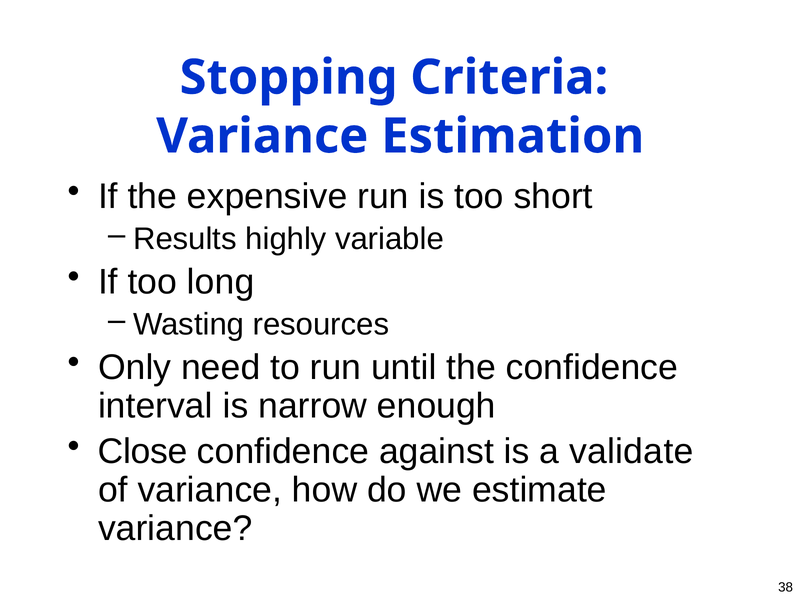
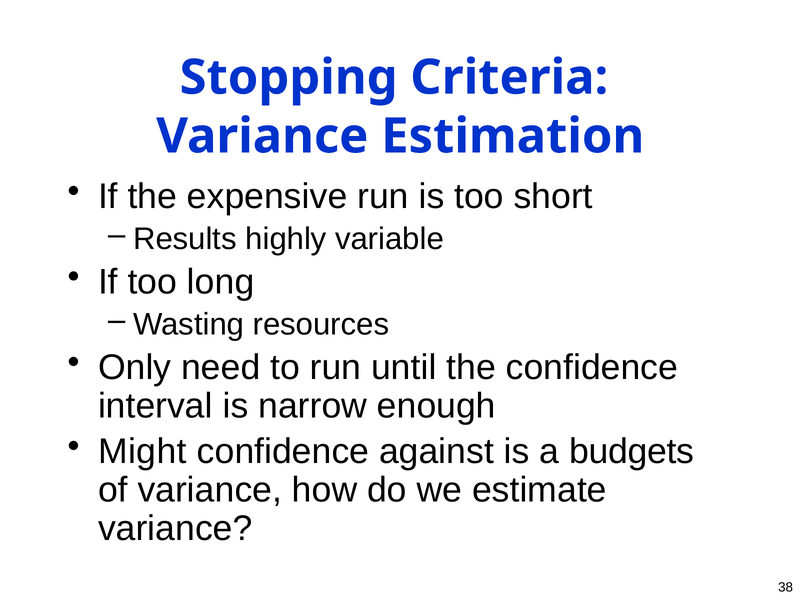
Close: Close -> Might
validate: validate -> budgets
